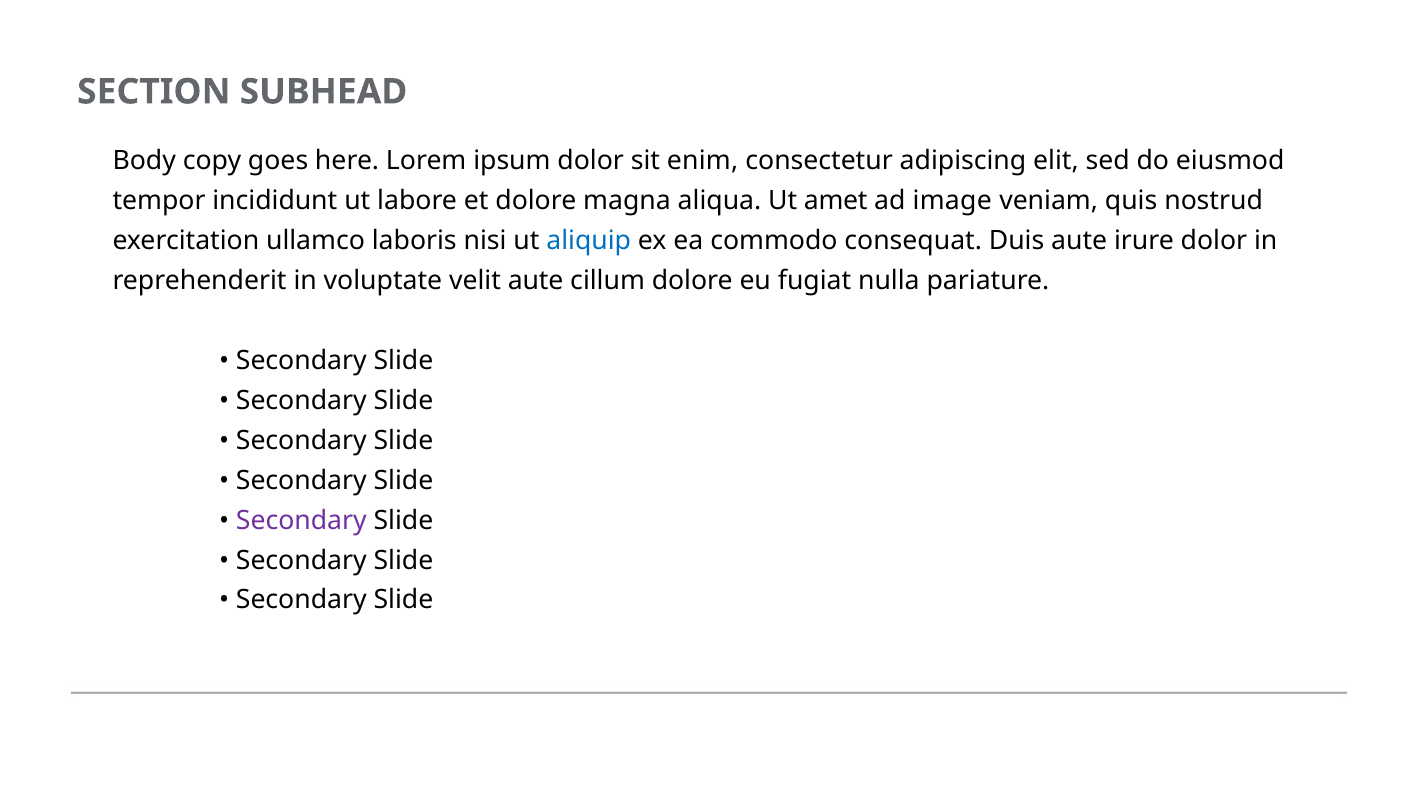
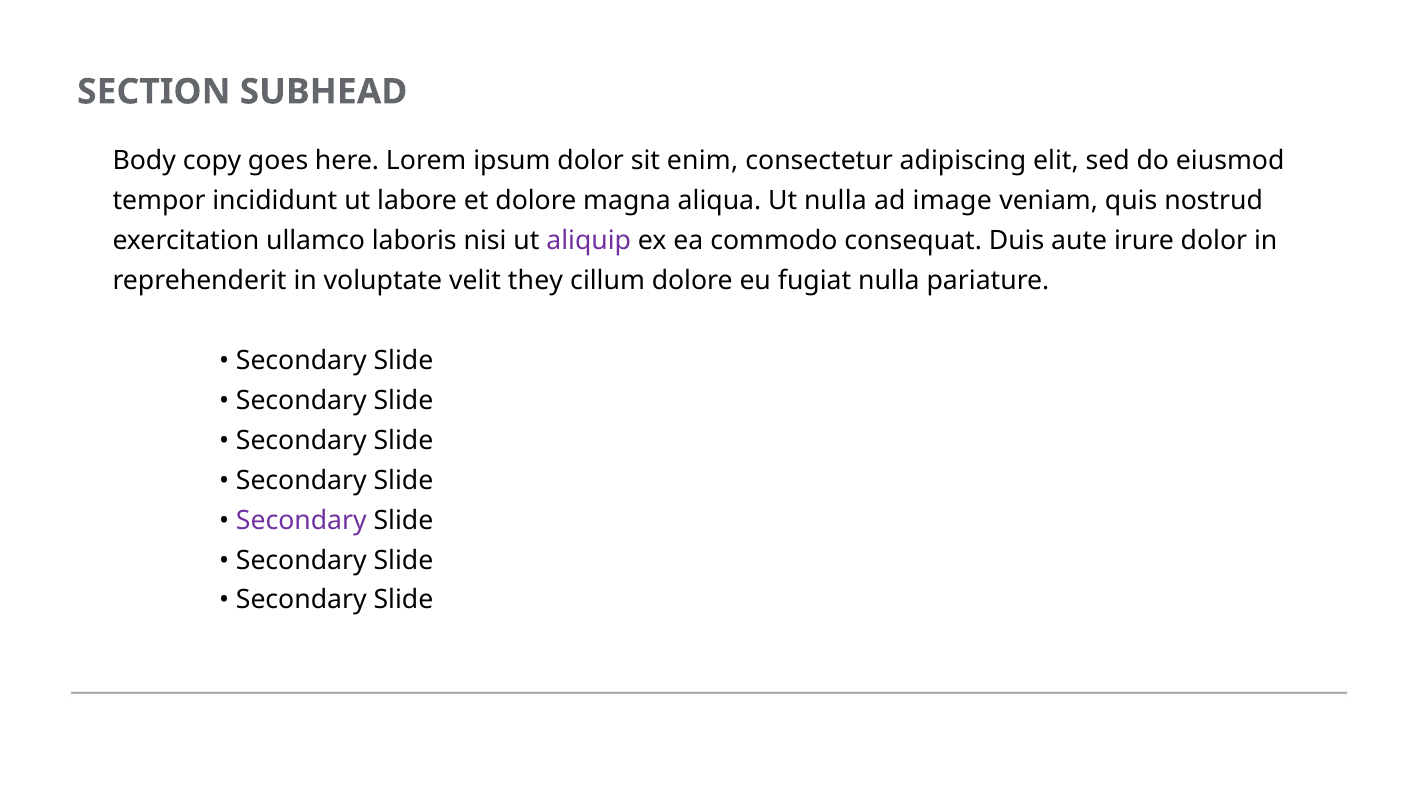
Ut amet: amet -> nulla
aliquip colour: blue -> purple
velit aute: aute -> they
